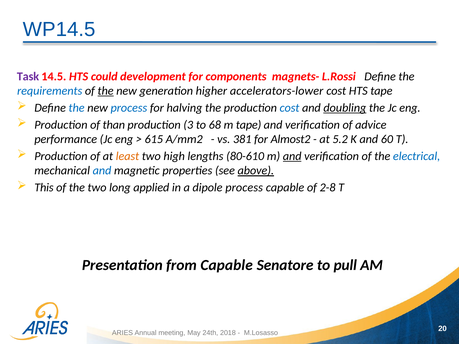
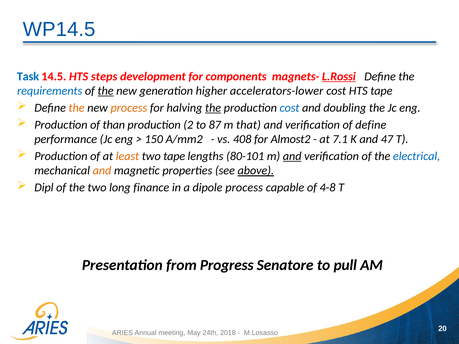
Task colour: purple -> blue
could: could -> steps
L.Rossi underline: none -> present
the at (77, 108) colour: blue -> orange
process at (129, 108) colour: blue -> orange
the at (213, 108) underline: none -> present
doubling underline: present -> none
3: 3 -> 2
68: 68 -> 87
m tape: tape -> that
of advice: advice -> define
615: 615 -> 150
381: 381 -> 408
5.2: 5.2 -> 7.1
60: 60 -> 47
two high: high -> tape
80-610: 80-610 -> 80-101
and at (102, 171) colour: blue -> orange
This: This -> Dipl
applied: applied -> finance
2-8: 2-8 -> 4-8
from Capable: Capable -> Progress
